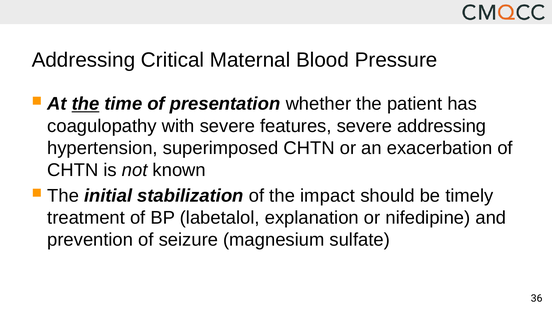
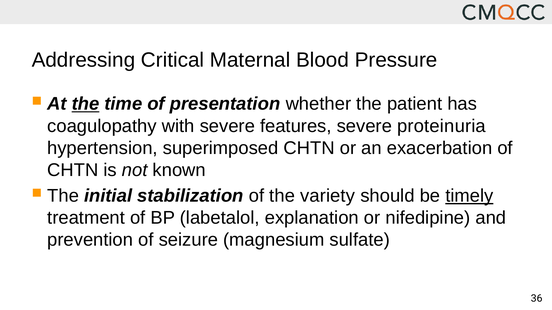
severe addressing: addressing -> proteinuria
impact: impact -> variety
timely underline: none -> present
